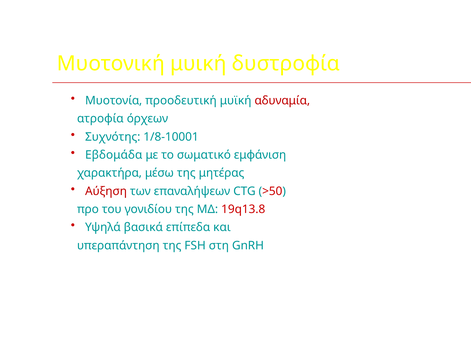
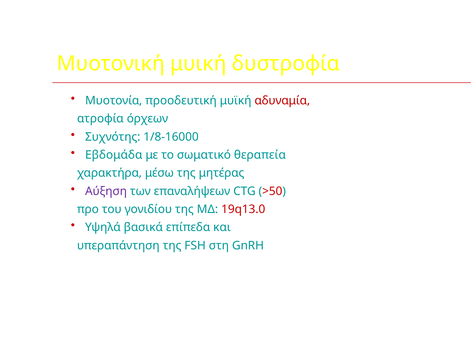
1/8-10001: 1/8-10001 -> 1/8-16000
εμφάνιση: εμφάνιση -> θεραπεία
Αύξηση colour: red -> purple
19q13.8: 19q13.8 -> 19q13.0
